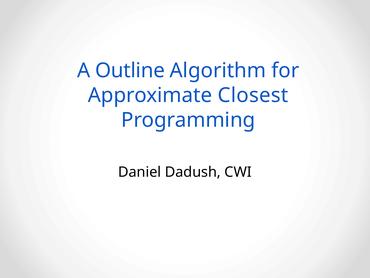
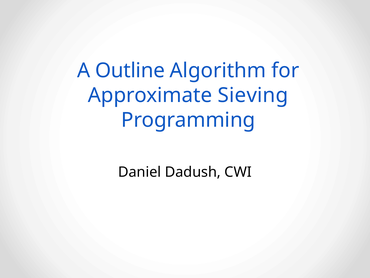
Closest: Closest -> Sieving
